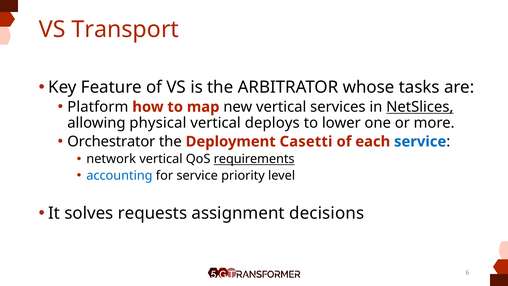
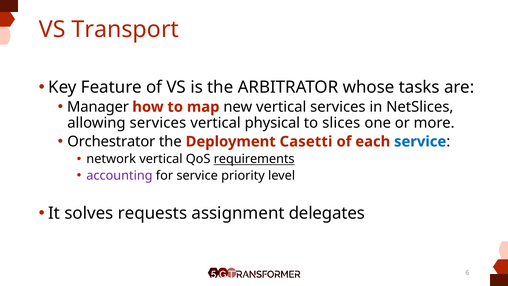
Platform: Platform -> Manager
NetSlices underline: present -> none
allowing physical: physical -> services
deploys: deploys -> physical
lower: lower -> slices
accounting colour: blue -> purple
decisions: decisions -> delegates
